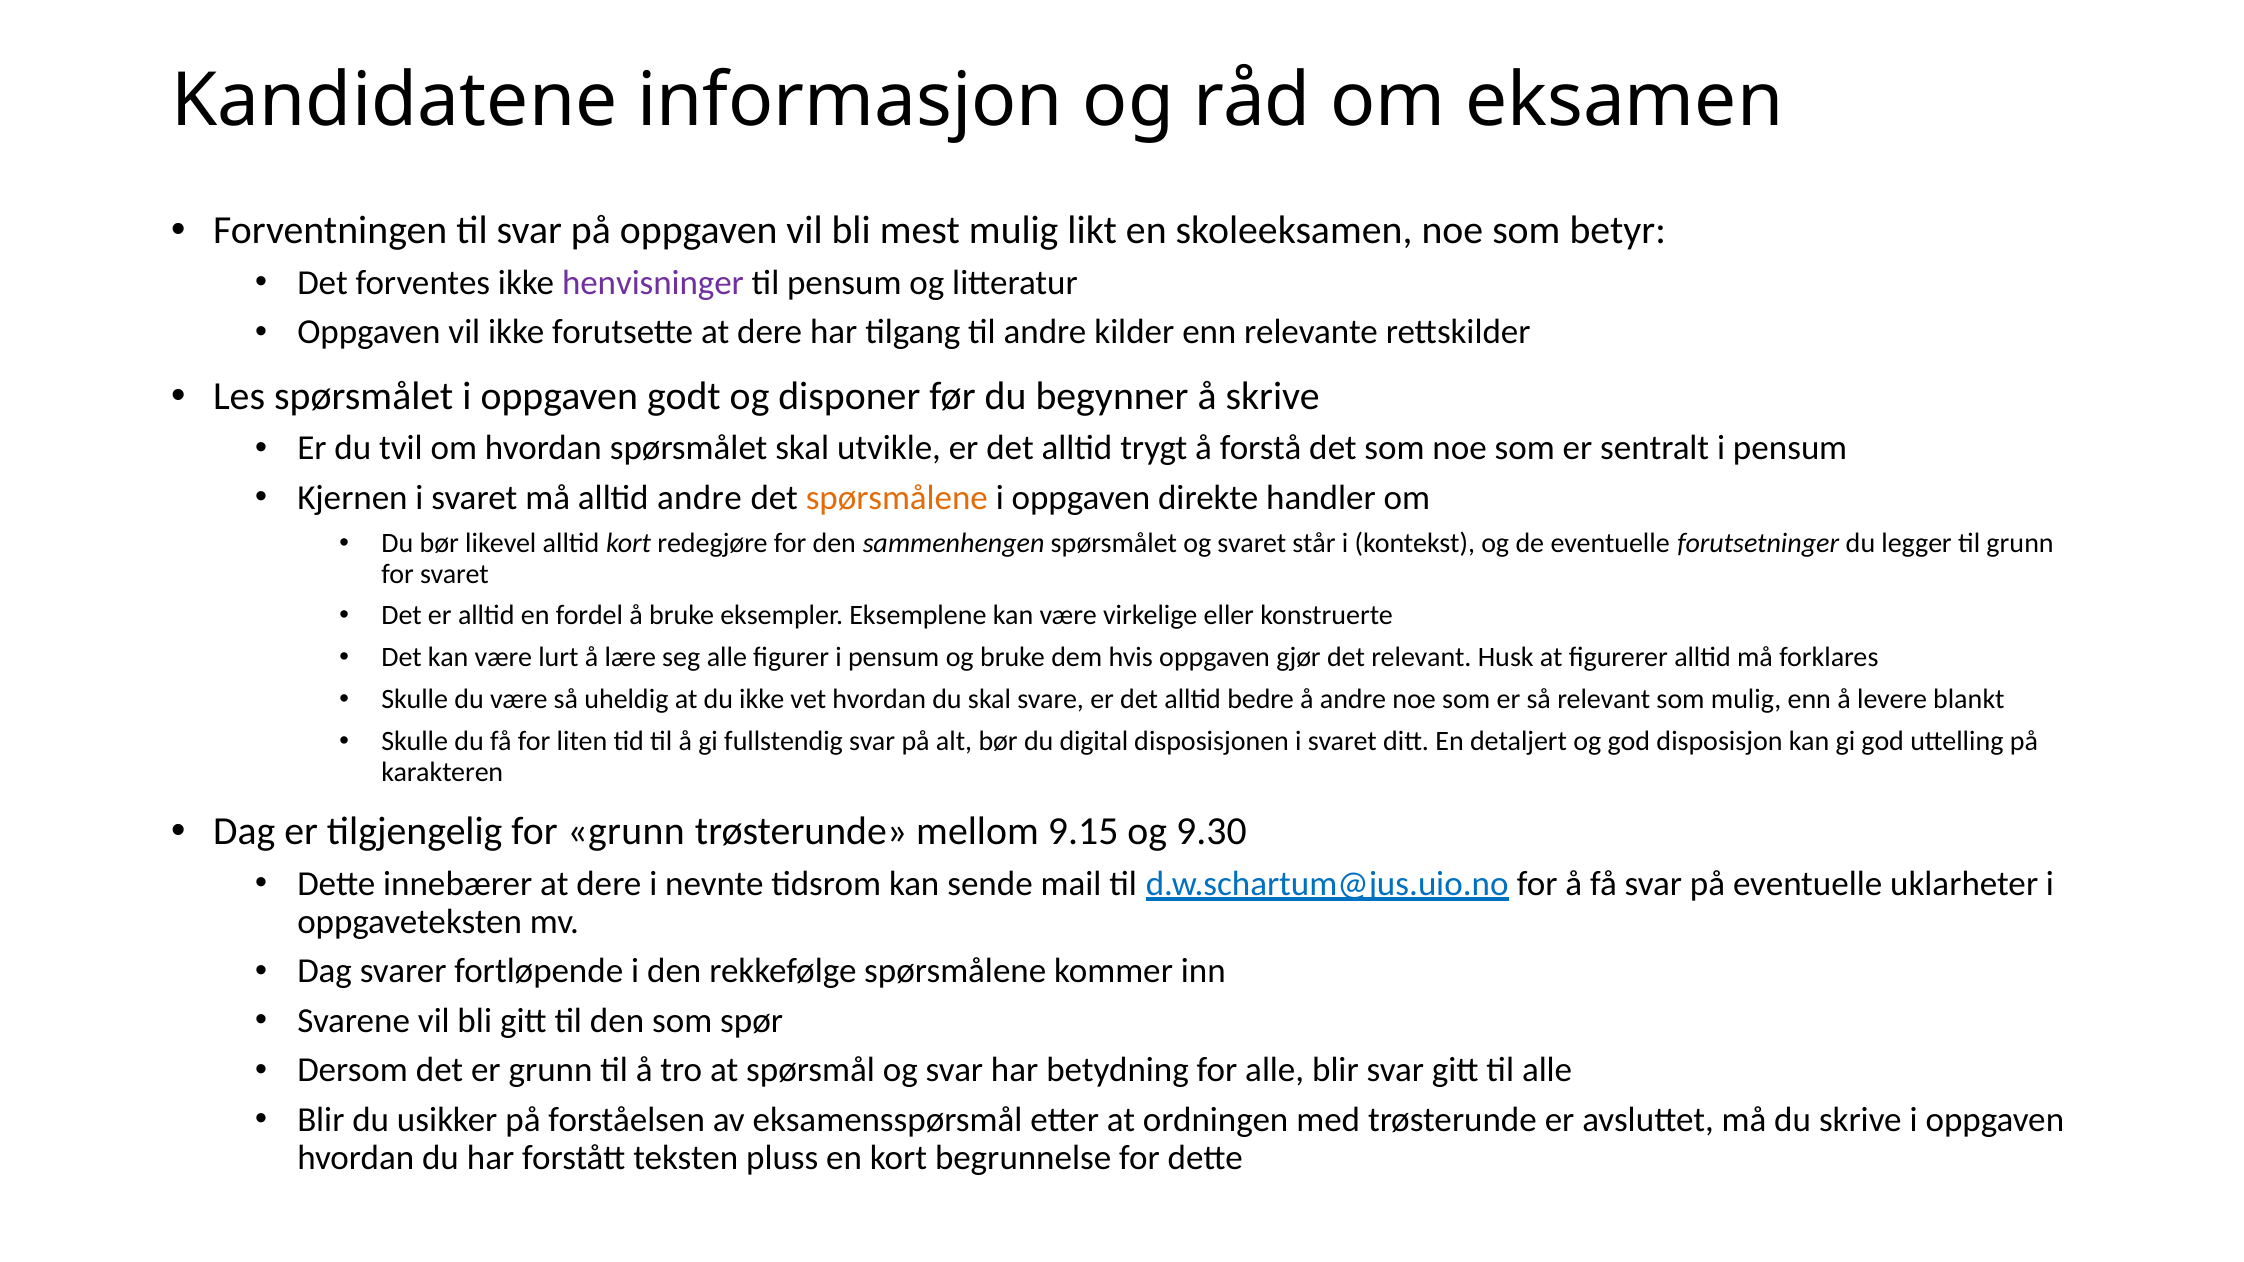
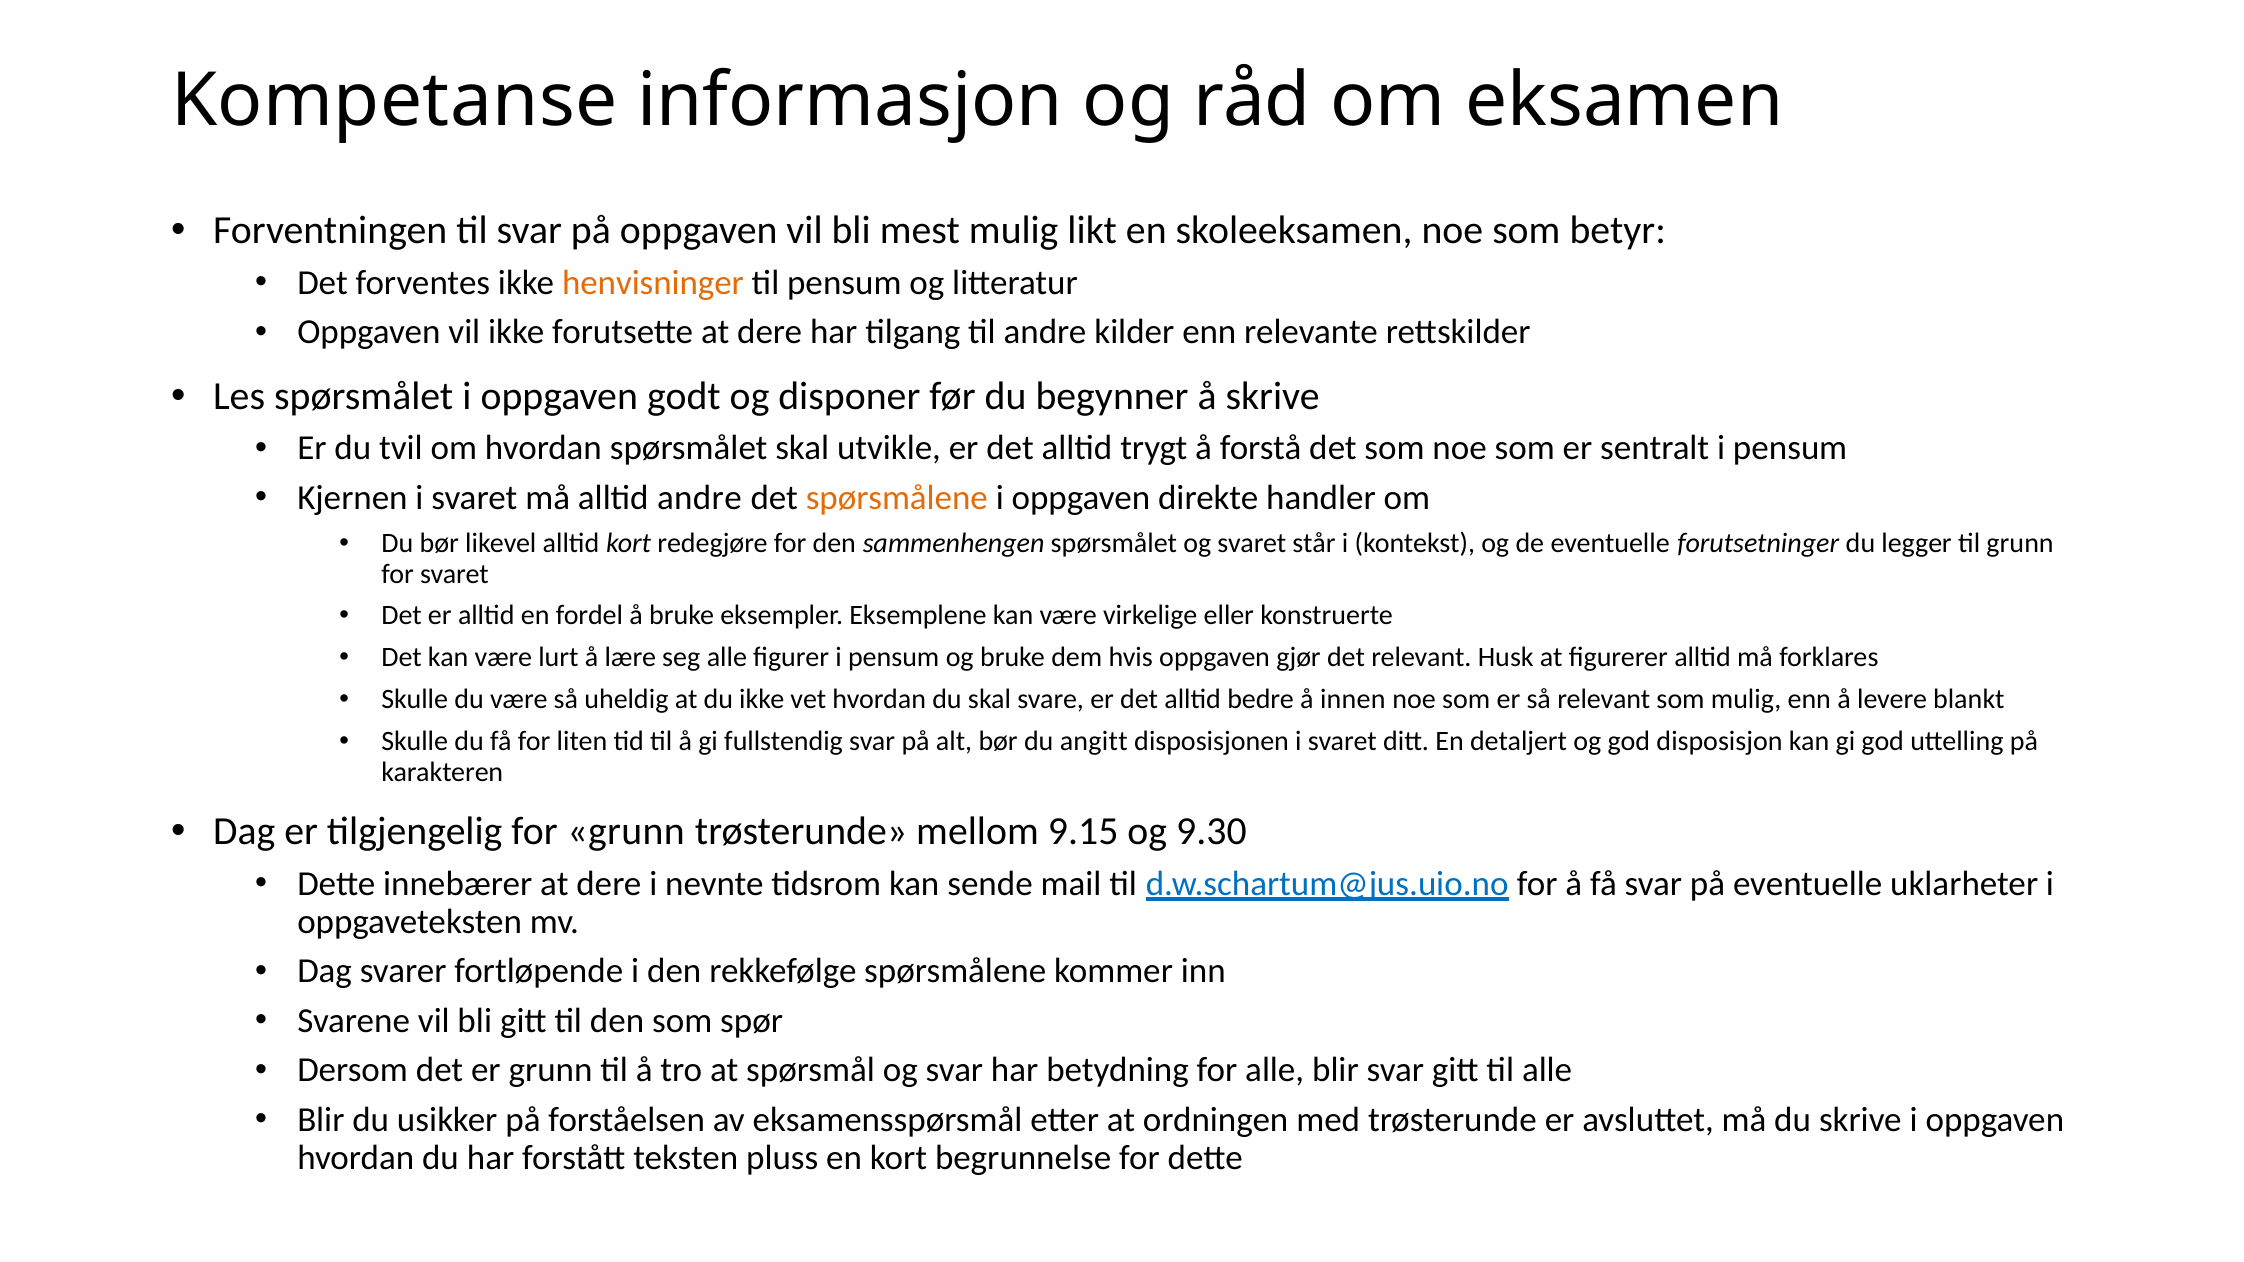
Kandidatene: Kandidatene -> Kompetanse
henvisninger colour: purple -> orange
å andre: andre -> innen
digital: digital -> angitt
